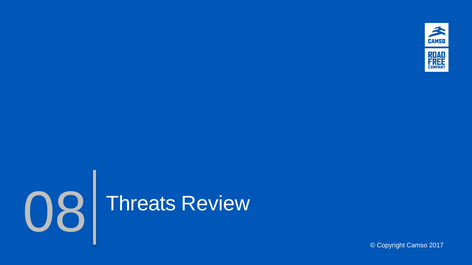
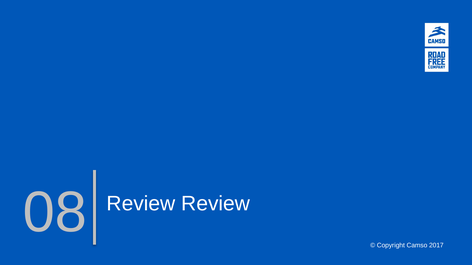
08 Threats: Threats -> Review
